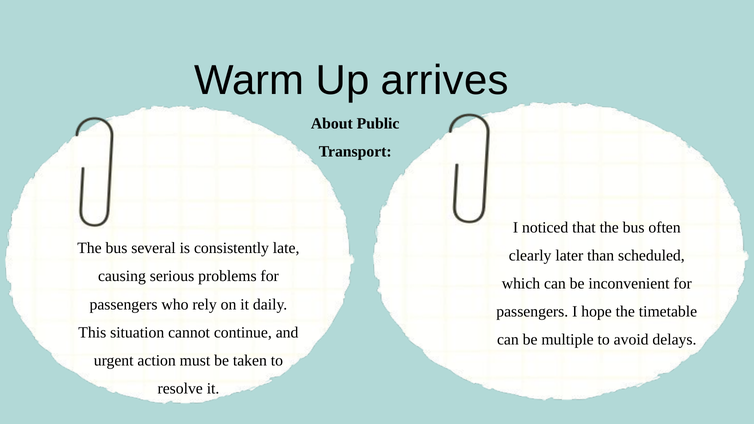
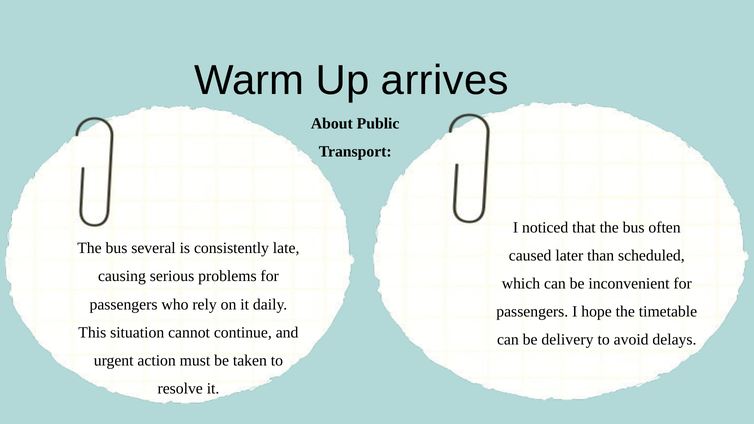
clearly: clearly -> caused
multiple: multiple -> delivery
